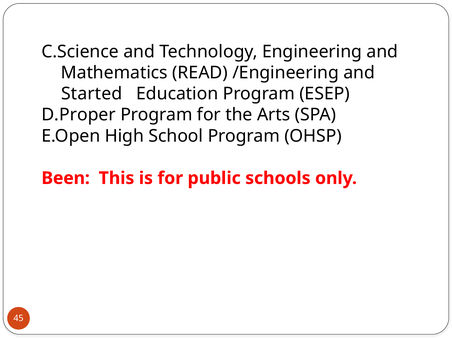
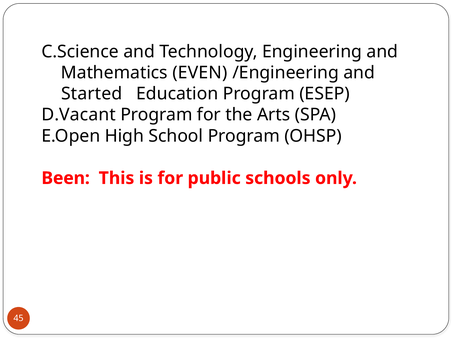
READ: READ -> EVEN
D.Proper: D.Proper -> D.Vacant
